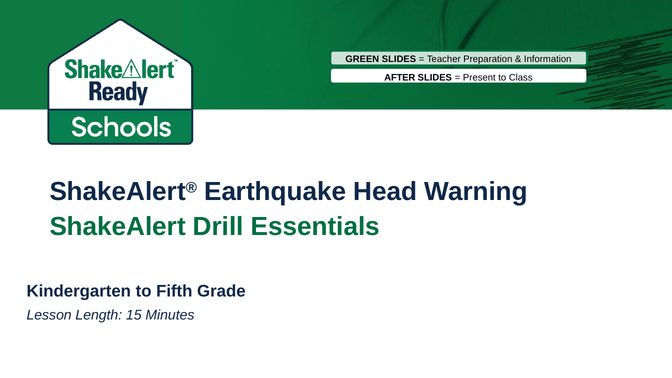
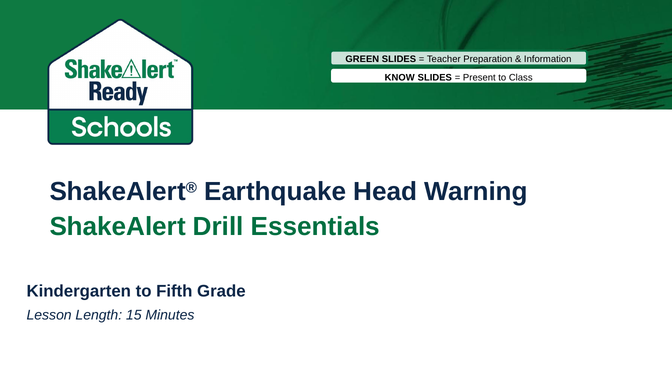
AFTER: AFTER -> KNOW
